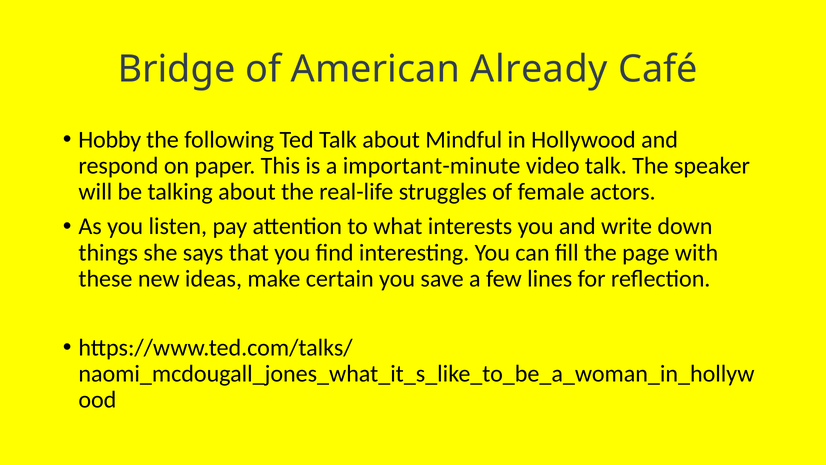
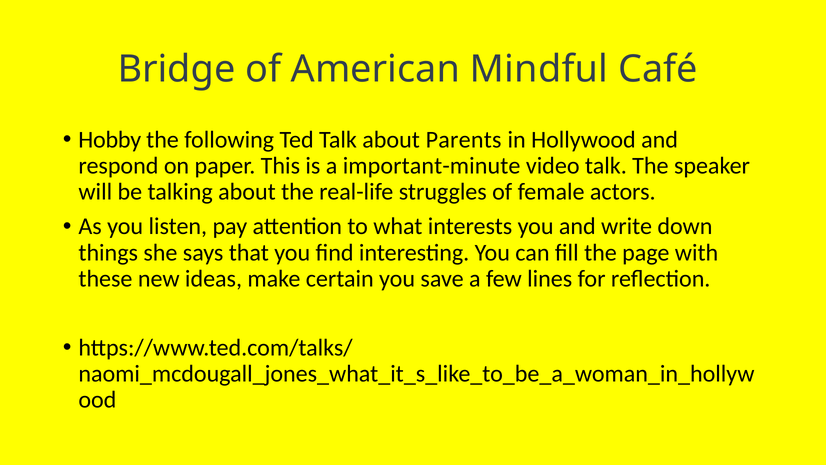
Already: Already -> Mindful
Mindful: Mindful -> Parents
